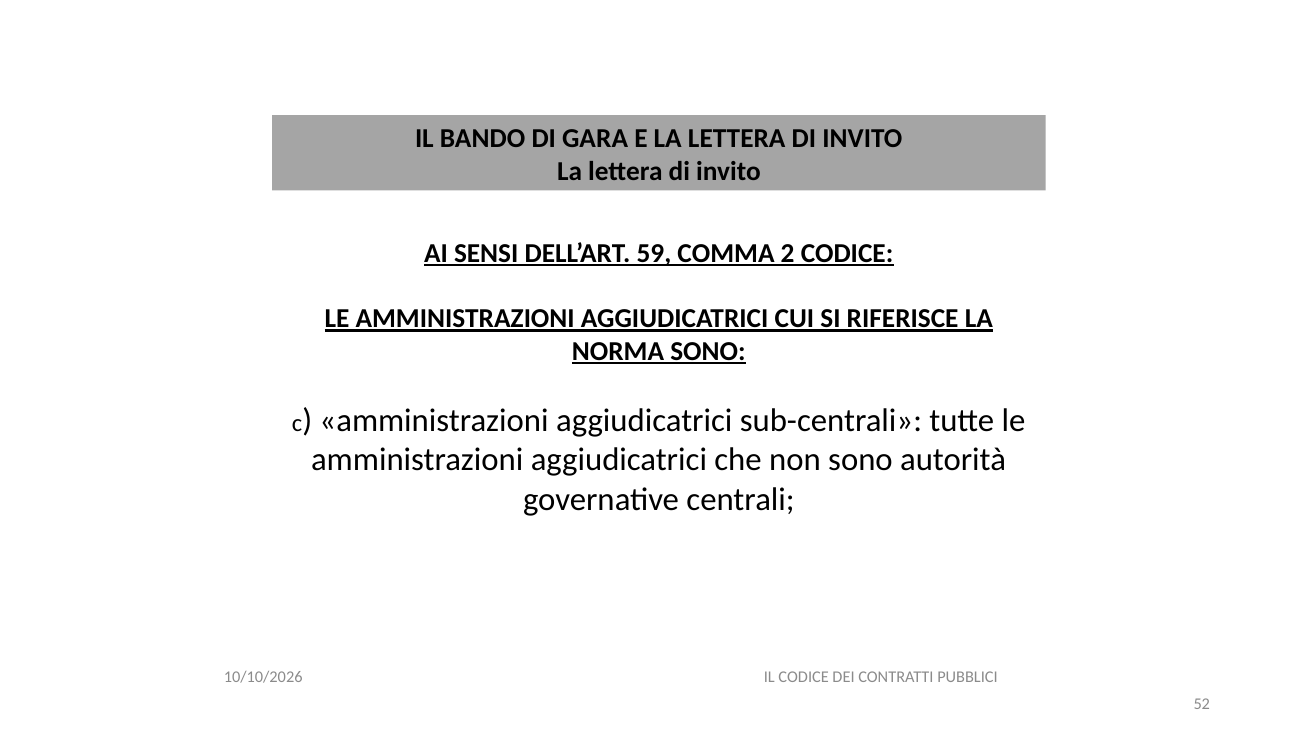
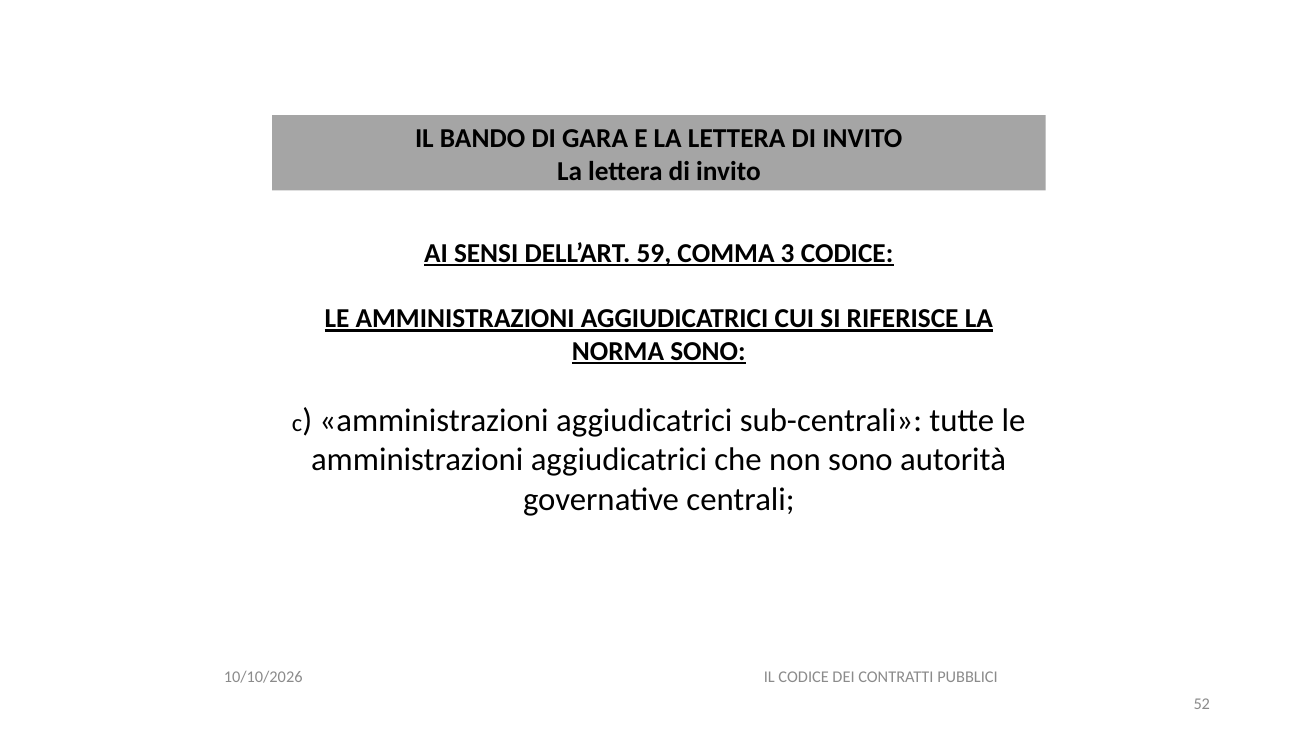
2: 2 -> 3
